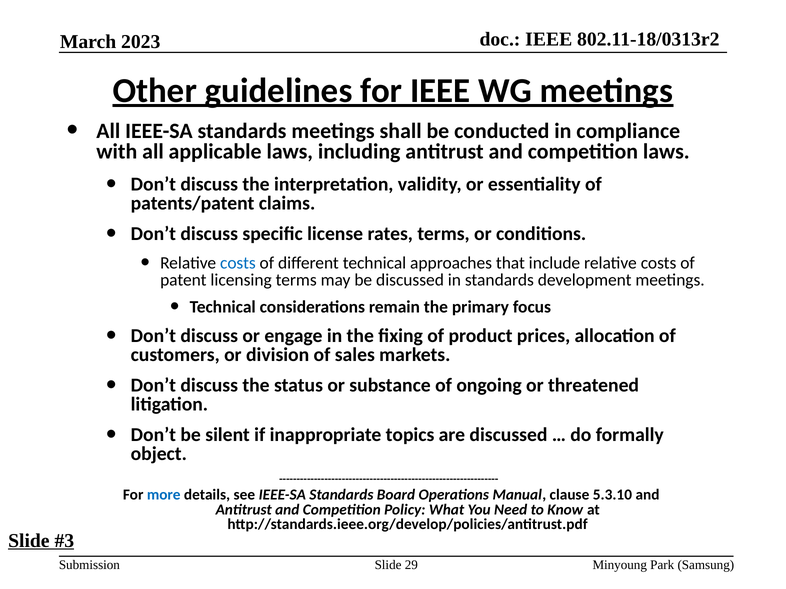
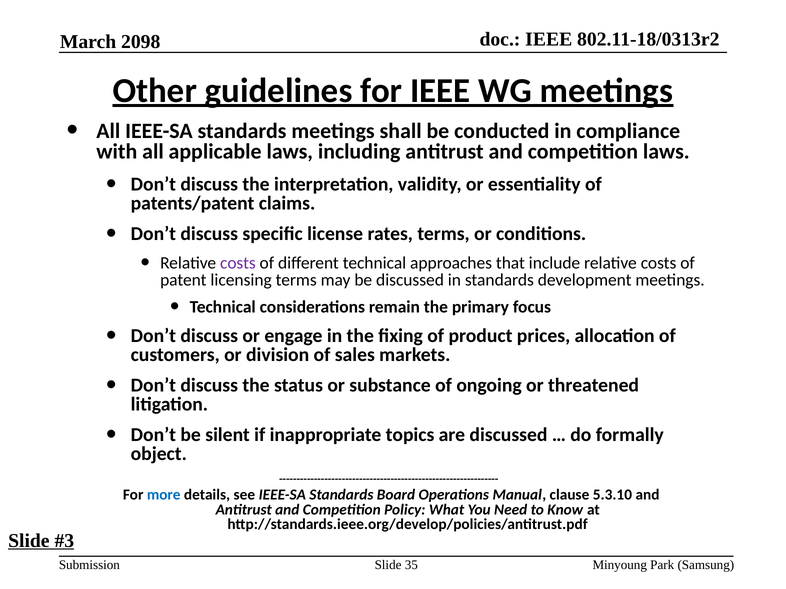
2023: 2023 -> 2098
costs at (238, 263) colour: blue -> purple
29: 29 -> 35
